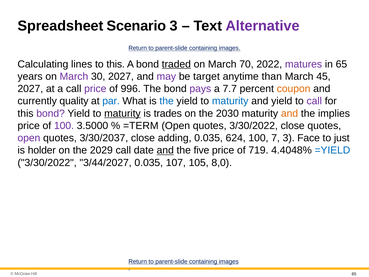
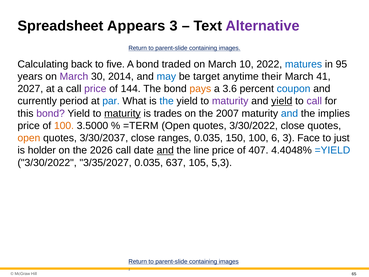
Scenario: Scenario -> Appears
lines: lines -> back
to this: this -> five
traded underline: present -> none
70: 70 -> 10
matures colour: purple -> blue
in 65: 65 -> 95
30 2027: 2027 -> 2014
may colour: purple -> blue
than: than -> their
45: 45 -> 41
996: 996 -> 144
pays colour: purple -> orange
7.7: 7.7 -> 3.6
coupon colour: orange -> blue
quality: quality -> period
maturity at (230, 101) colour: blue -> purple
yield at (282, 101) underline: none -> present
2030: 2030 -> 2007
and at (290, 113) colour: orange -> blue
100 at (64, 126) colour: purple -> orange
open at (29, 138) colour: purple -> orange
adding: adding -> ranges
624: 624 -> 150
7: 7 -> 6
2029: 2029 -> 2026
five: five -> line
719: 719 -> 407
3/44/2027: 3/44/2027 -> 3/35/2027
107: 107 -> 637
8,0: 8,0 -> 5,3
